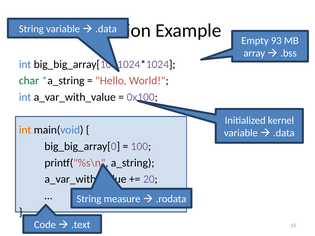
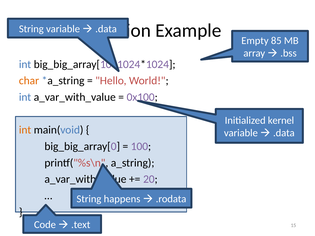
93: 93 -> 85
char colour: green -> orange
measure: measure -> happens
